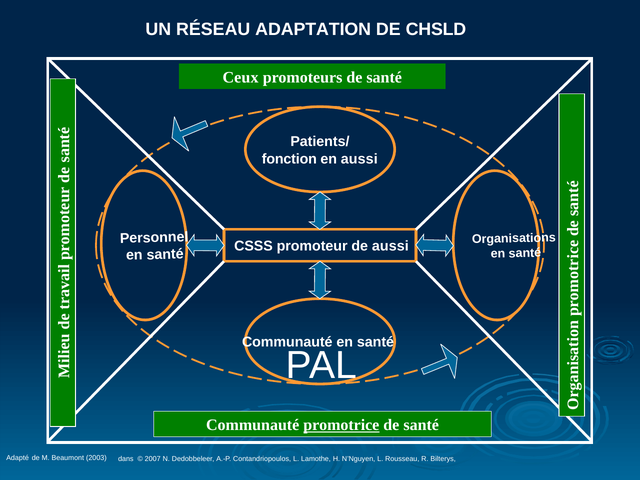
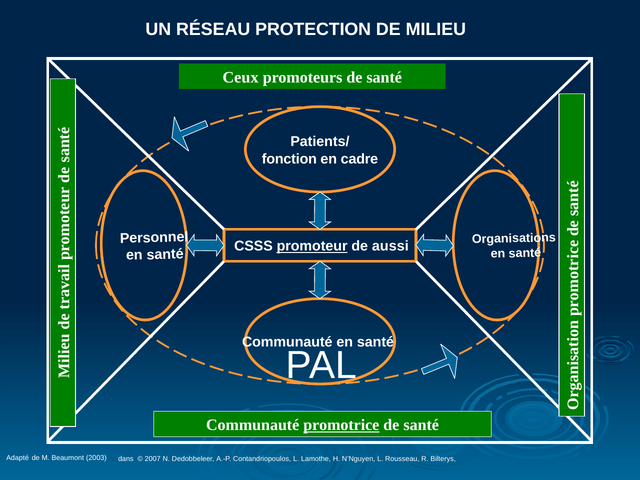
ADAPTATION: ADAPTATION -> PROTECTION
CHSLD: CHSLD -> MILIEU
en aussi: aussi -> cadre
promoteur underline: none -> present
